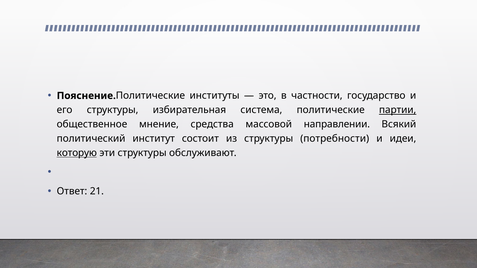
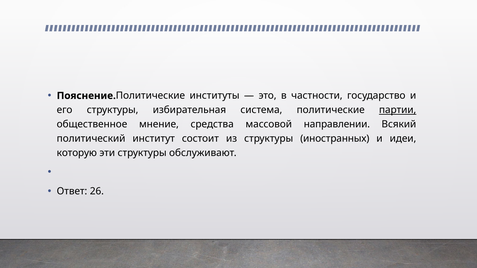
потребности: потребности -> иностранных
которую underline: present -> none
21: 21 -> 26
